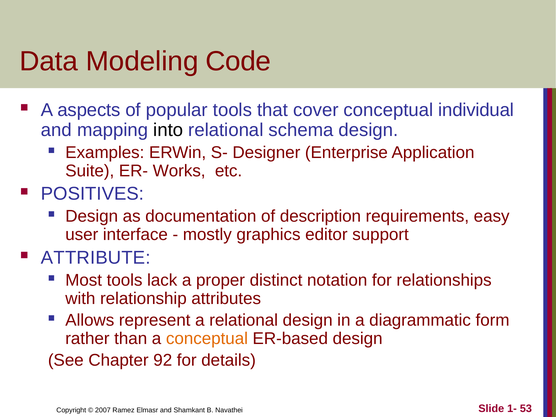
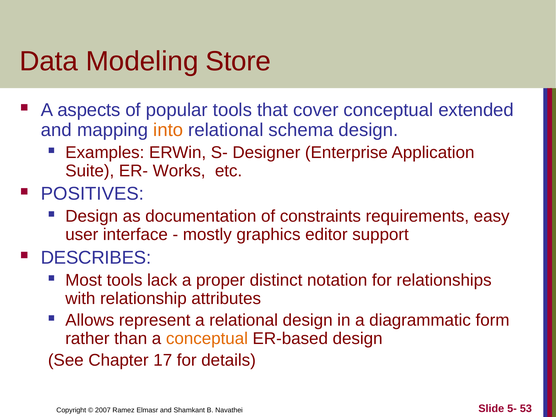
Code: Code -> Store
individual: individual -> extended
into colour: black -> orange
description: description -> constraints
ATTRIBUTE: ATTRIBUTE -> DESCRIBES
92: 92 -> 17
1-: 1- -> 5-
